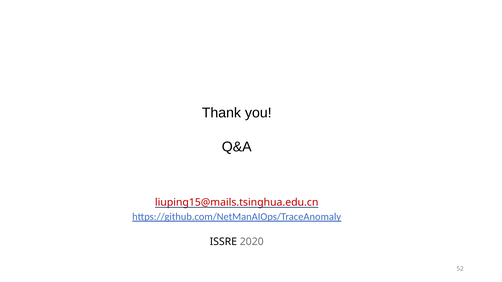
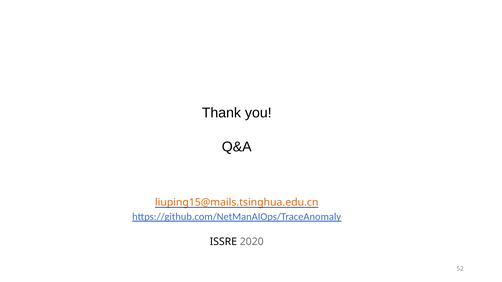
liuping15@mails.tsinghua.edu.cn colour: red -> orange
